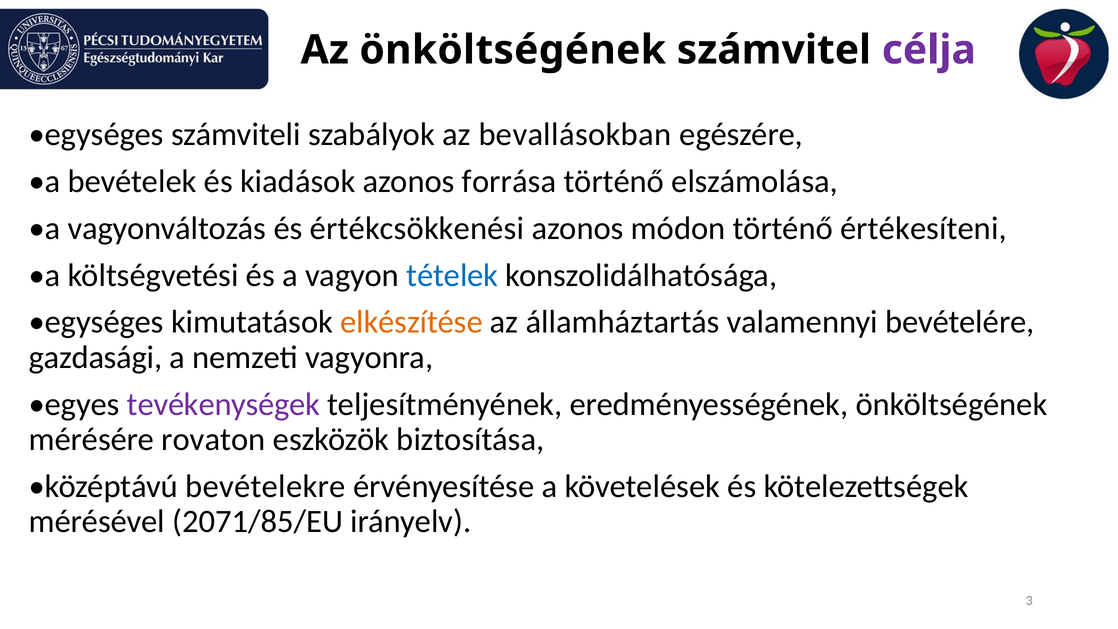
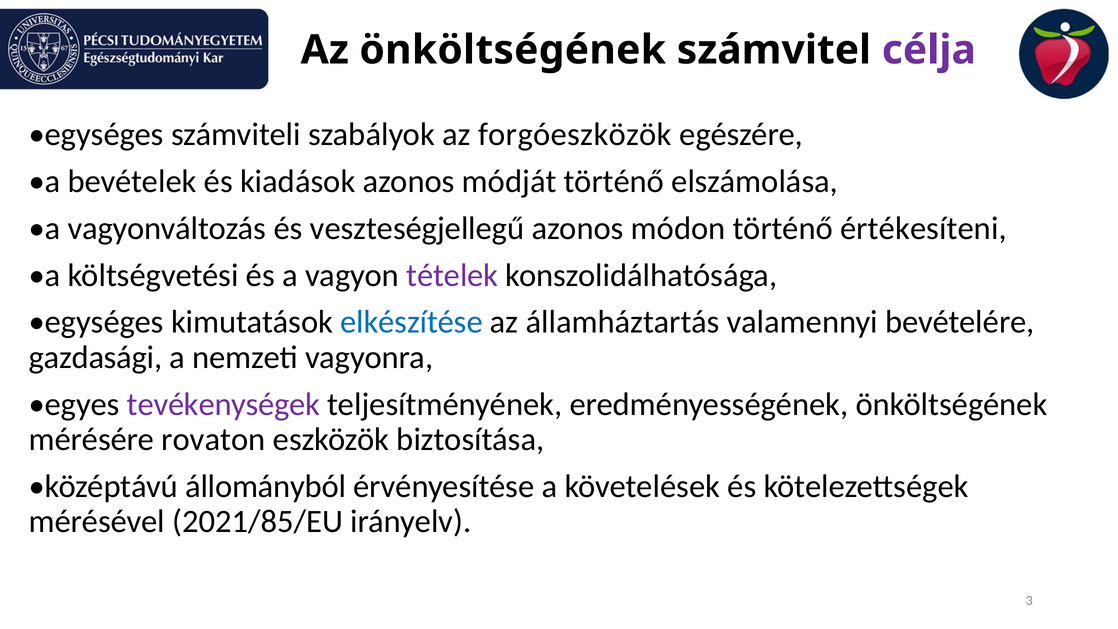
bevallásokban: bevallásokban -> forgóeszközök
forrása: forrása -> módját
értékcsökkenési: értékcsökkenési -> veszteségjellegű
tételek colour: blue -> purple
elkészítése colour: orange -> blue
bevételekre: bevételekre -> állományból
2071/85/EU: 2071/85/EU -> 2021/85/EU
